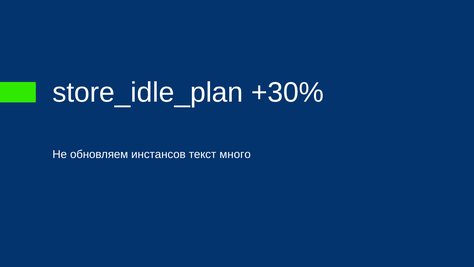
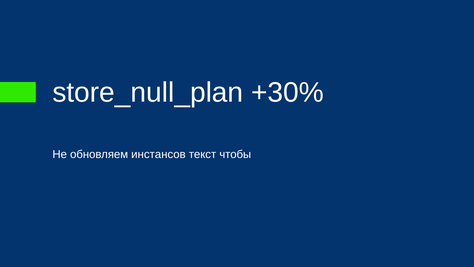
store_idle_plan: store_idle_plan -> store_null_plan
много: много -> чтобы
